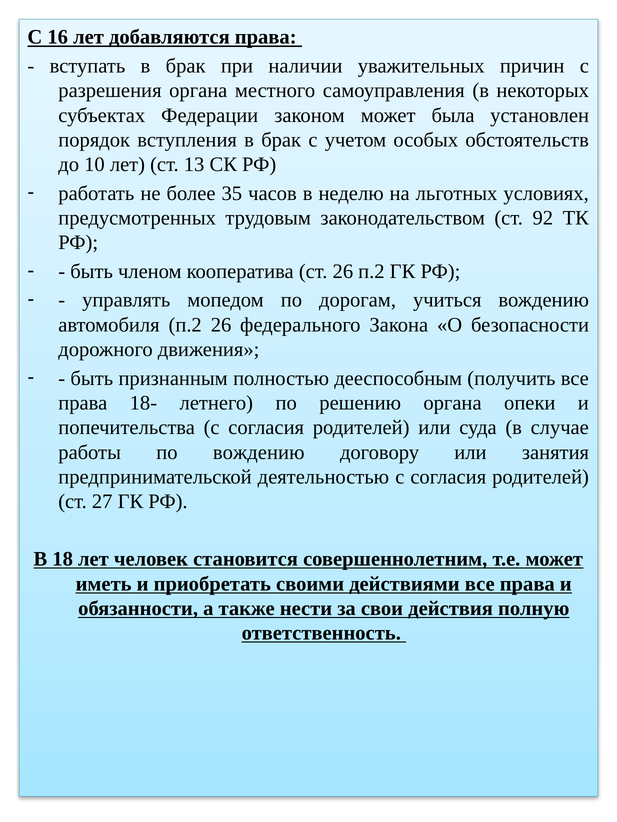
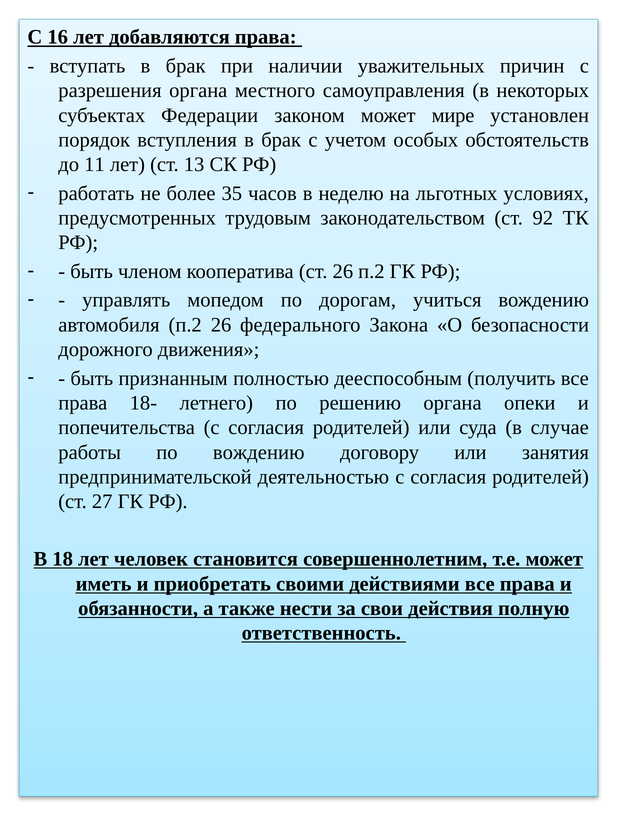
была: была -> мире
10: 10 -> 11
